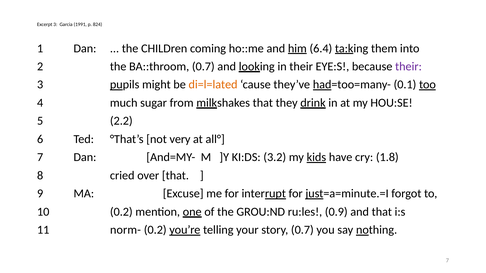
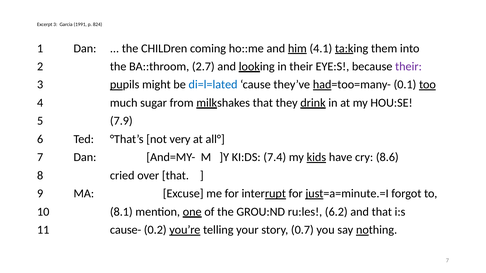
6.4: 6.4 -> 4.1
BA::throom 0.7: 0.7 -> 2.7
di=l=lated colour: orange -> blue
2.2: 2.2 -> 7.9
3.2: 3.2 -> 7.4
1.8: 1.8 -> 8.6
10 0.2: 0.2 -> 8.1
0.9: 0.9 -> 6.2
norm-: norm- -> cause-
